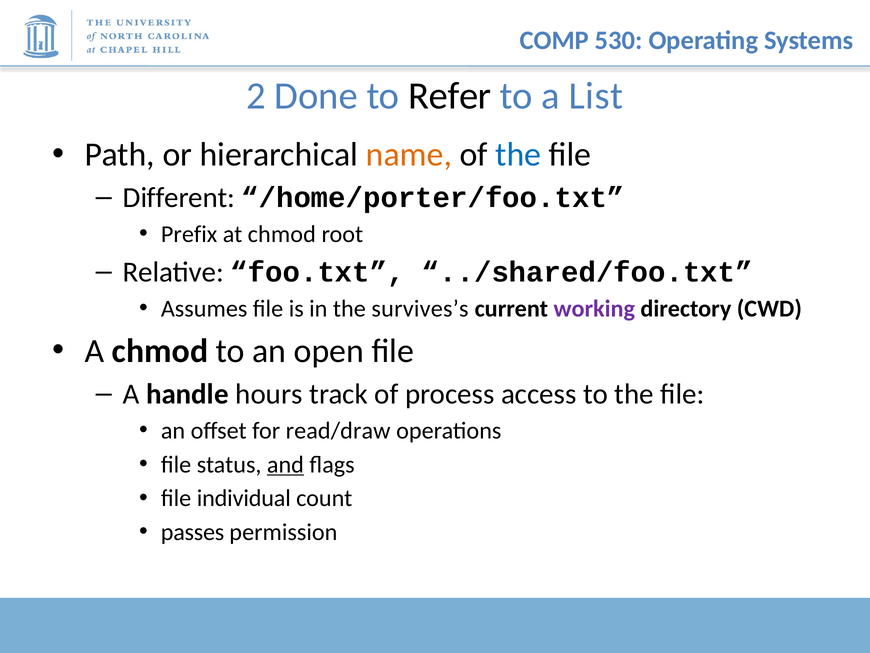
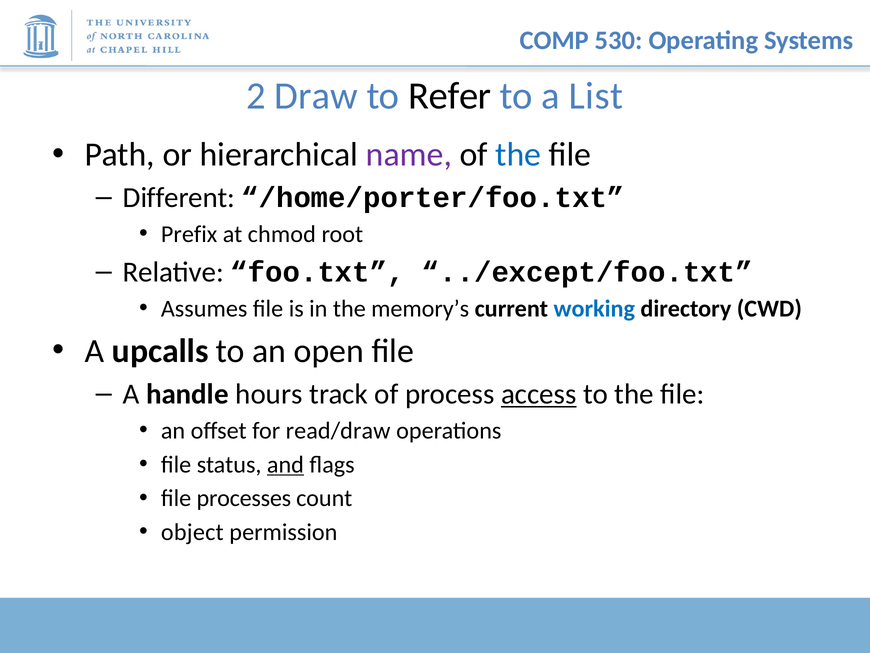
Done: Done -> Draw
name colour: orange -> purple
../shared/foo.txt: ../shared/foo.txt -> ../except/foo.txt
survives’s: survives’s -> memory’s
working colour: purple -> blue
A chmod: chmod -> upcalls
access underline: none -> present
individual: individual -> processes
passes: passes -> object
